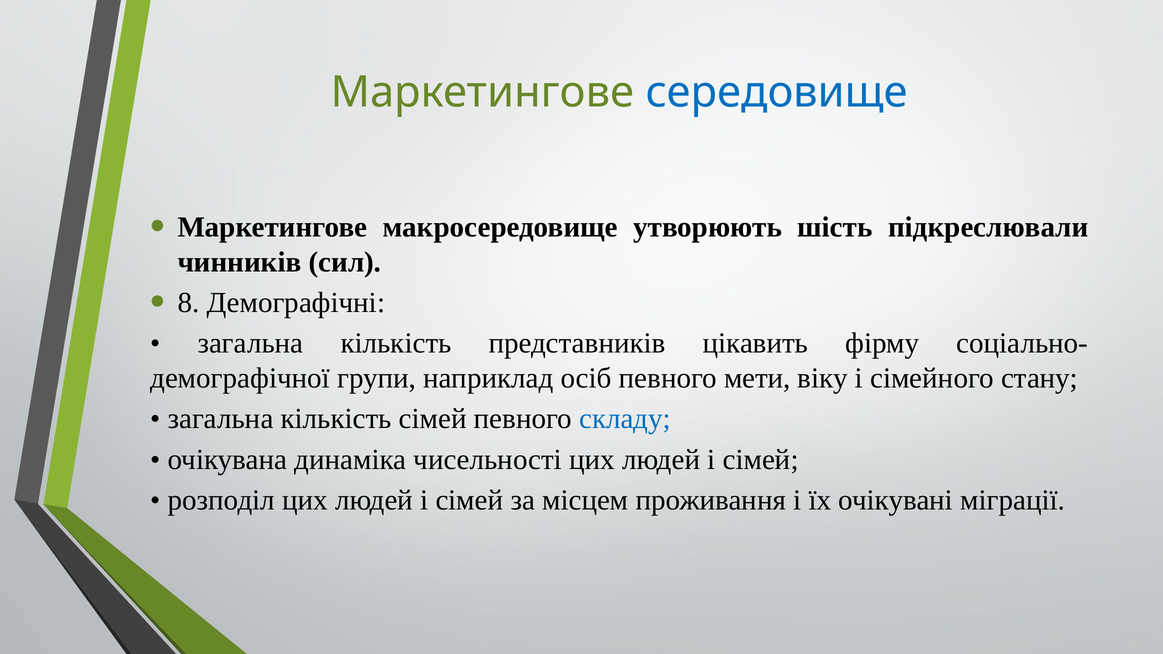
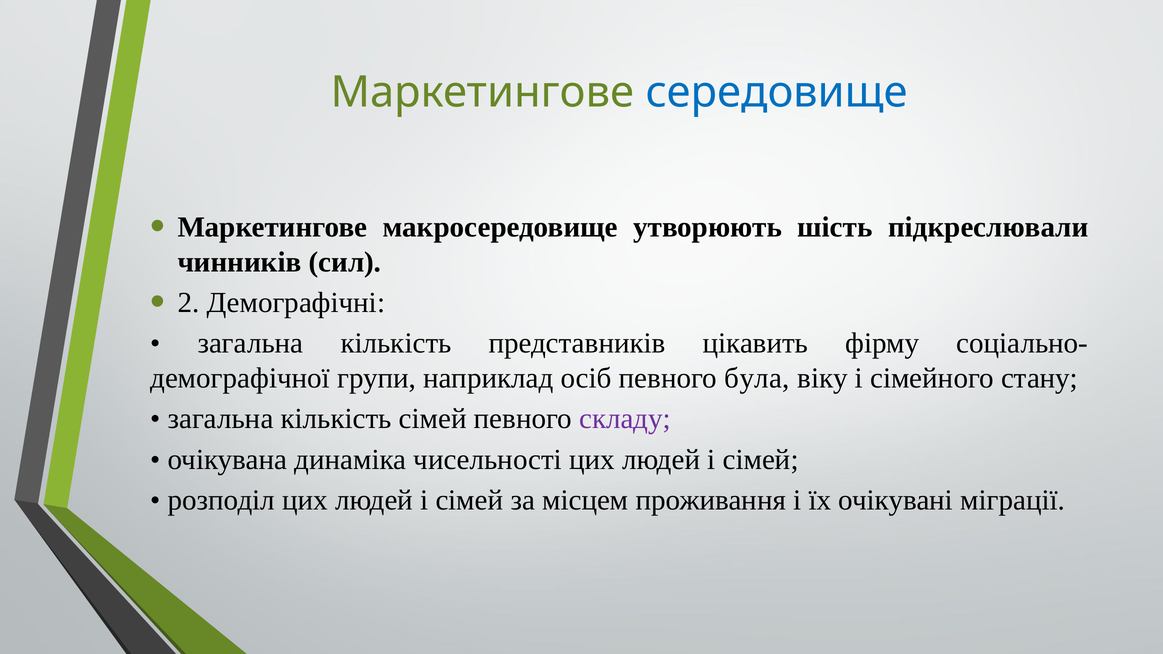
8: 8 -> 2
мети: мети -> була
складу colour: blue -> purple
